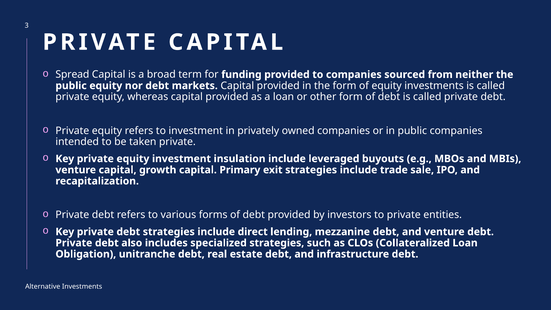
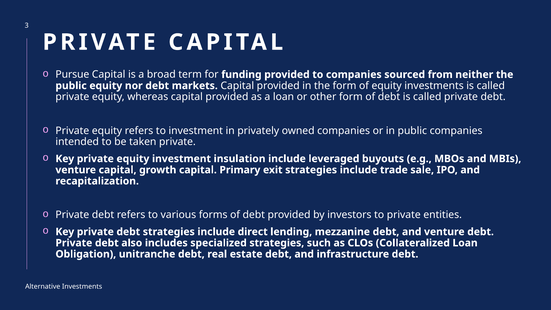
Spread: Spread -> Pursue
